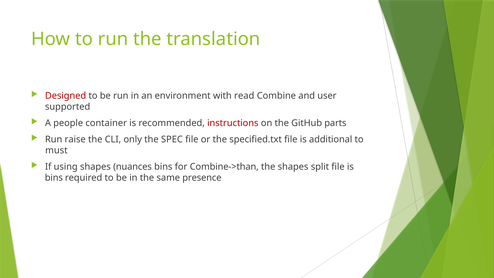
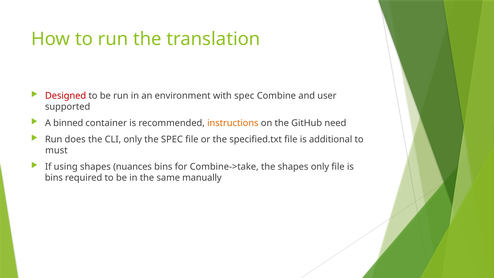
with read: read -> spec
people: people -> binned
instructions colour: red -> orange
parts: parts -> need
raise: raise -> does
Combine->than: Combine->than -> Combine->take
shapes split: split -> only
presence: presence -> manually
